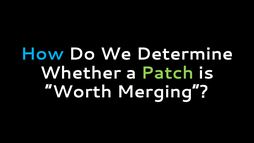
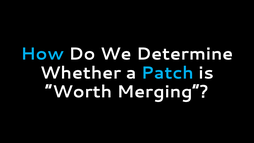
Patch colour: light green -> light blue
